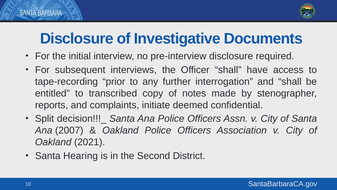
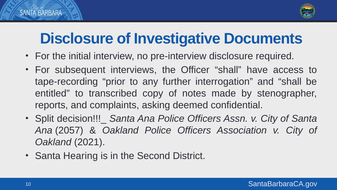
initiate: initiate -> asking
2007: 2007 -> 2057
